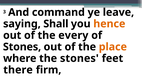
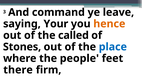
Shall: Shall -> Your
every: every -> called
place colour: orange -> blue
the stones: stones -> people
